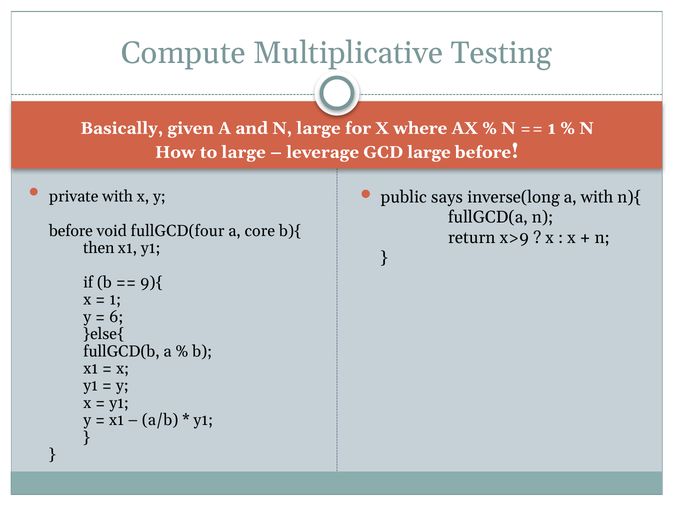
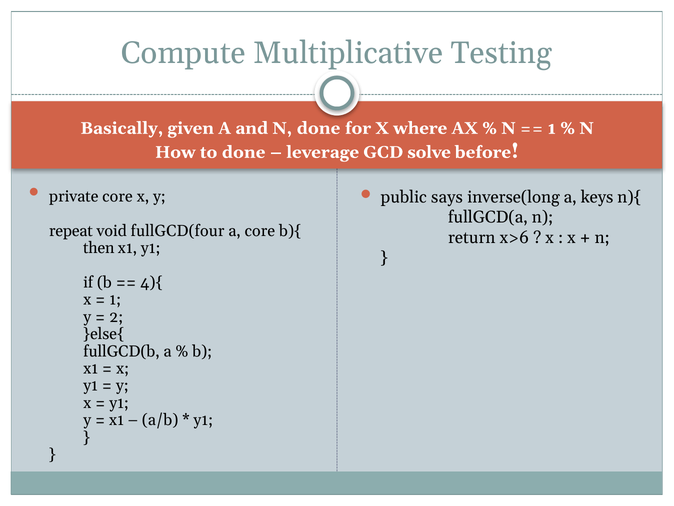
N large: large -> done
to large: large -> done
GCD large: large -> solve
private with: with -> core
a with: with -> keys
before at (71, 231): before -> repeat
x>9: x>9 -> x>6
9){: 9){ -> 4){
6: 6 -> 2
